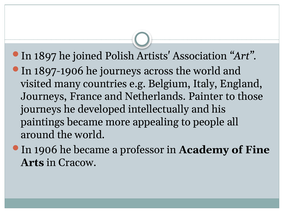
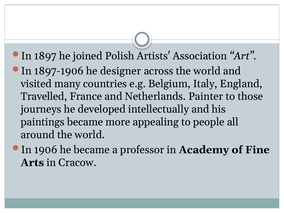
he journeys: journeys -> designer
Journeys at (44, 96): Journeys -> Travelled
